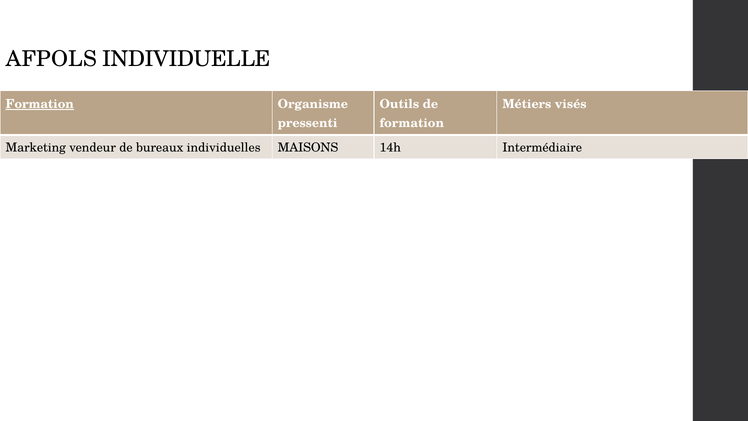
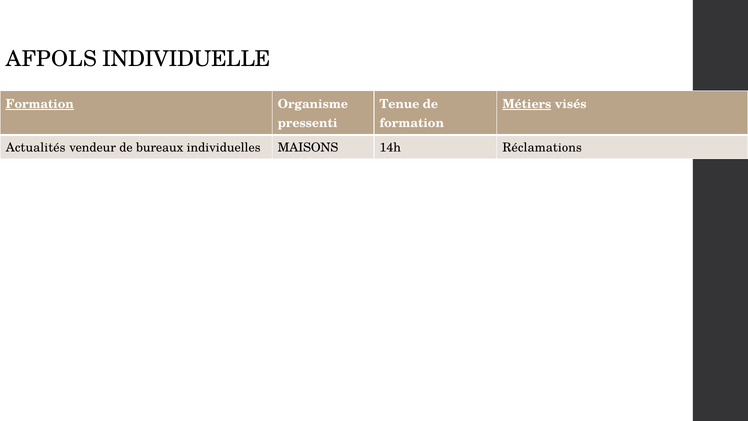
Outils: Outils -> Tenue
Métiers underline: none -> present
Marketing: Marketing -> Actualités
Intermédiaire: Intermédiaire -> Réclamations
